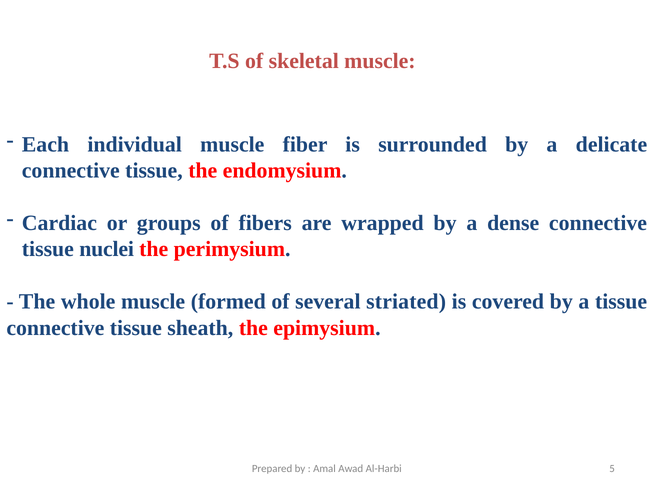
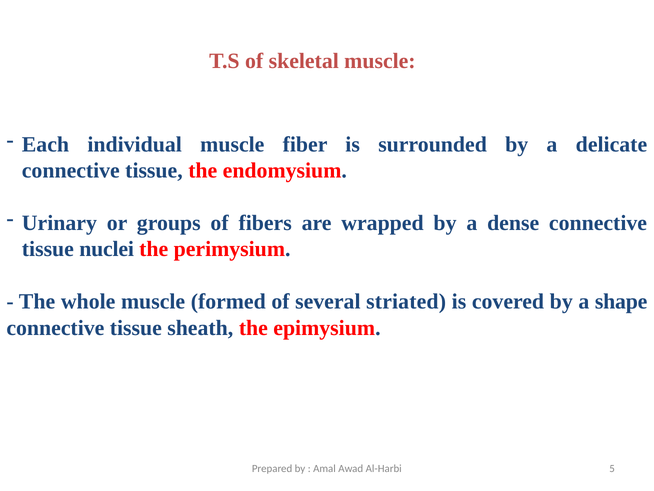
Cardiac: Cardiac -> Urinary
a tissue: tissue -> shape
